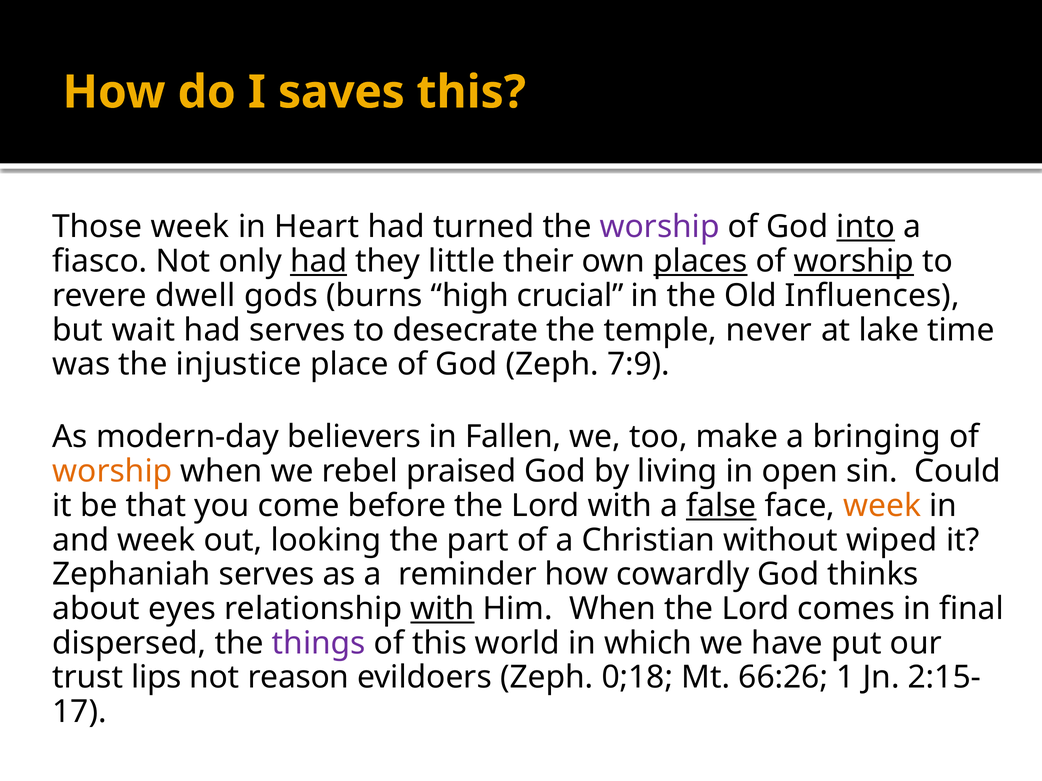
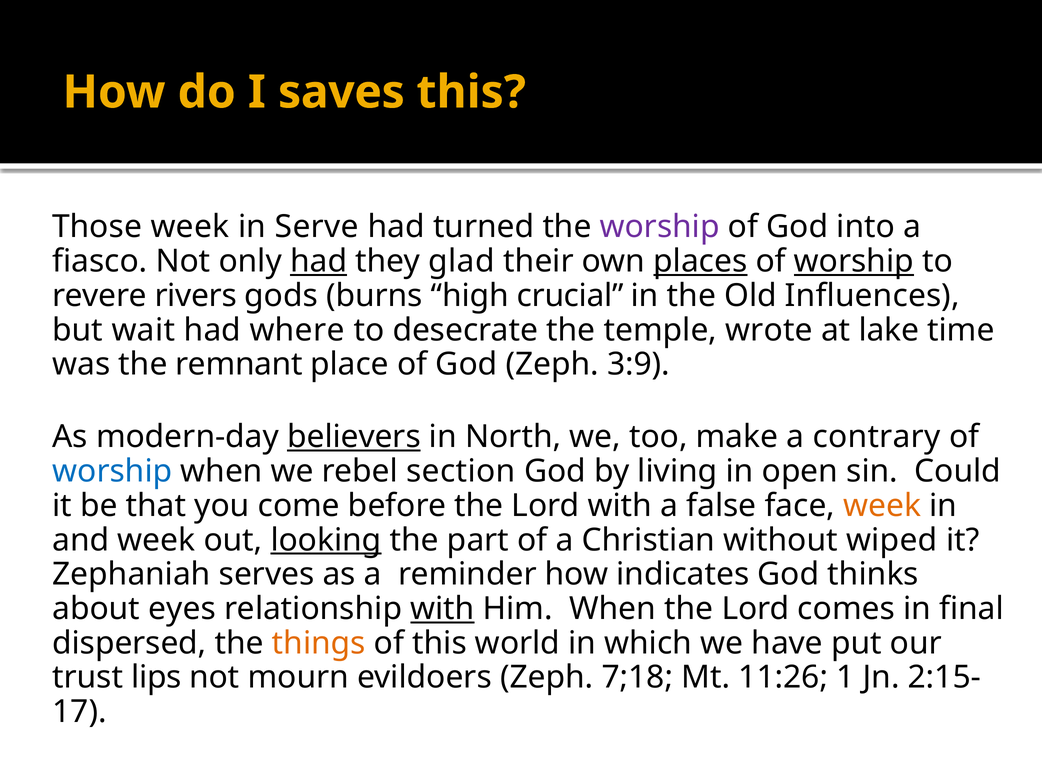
Heart: Heart -> Serve
into underline: present -> none
little: little -> glad
dwell: dwell -> rivers
had serves: serves -> where
never: never -> wrote
injustice: injustice -> remnant
7:9: 7:9 -> 3:9
believers underline: none -> present
Fallen: Fallen -> North
bringing: bringing -> contrary
worship at (112, 472) colour: orange -> blue
praised: praised -> section
false underline: present -> none
looking underline: none -> present
cowardly: cowardly -> indicates
things colour: purple -> orange
reason: reason -> mourn
0;18: 0;18 -> 7;18
66:26: 66:26 -> 11:26
